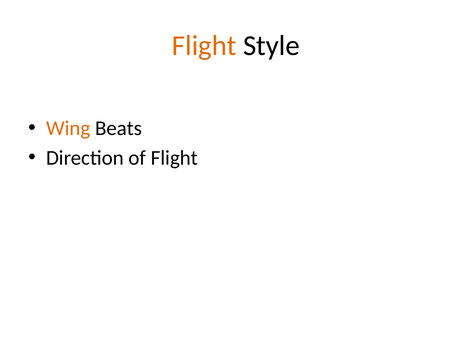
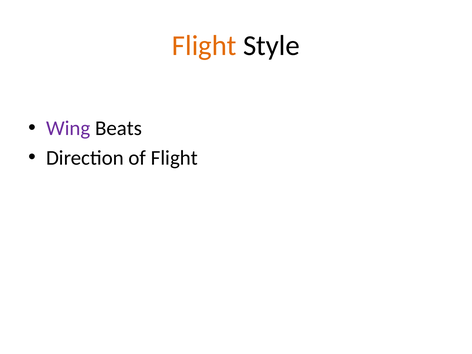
Wing colour: orange -> purple
